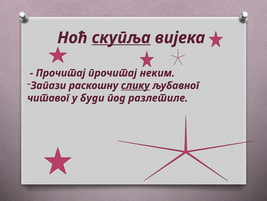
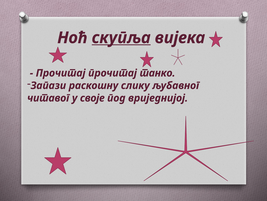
неким: неким -> танко
слику underline: present -> none
буди: буди -> своје
разлетиле: разлетиле -> вриједнијој
